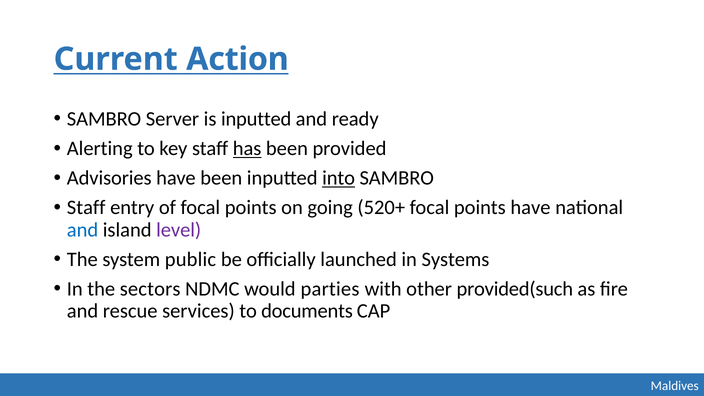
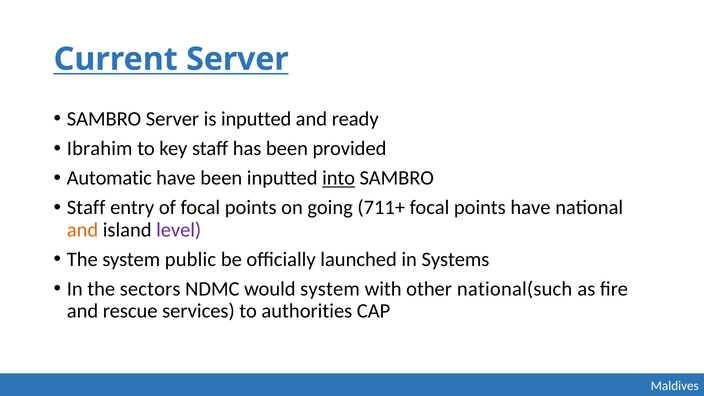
Current Action: Action -> Server
Alerting: Alerting -> Ibrahim
has underline: present -> none
Advisories: Advisories -> Automatic
520+: 520+ -> 711+
and at (83, 230) colour: blue -> orange
would parties: parties -> system
provided(such: provided(such -> national(such
documents: documents -> authorities
